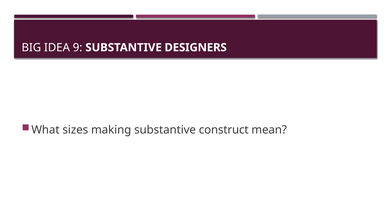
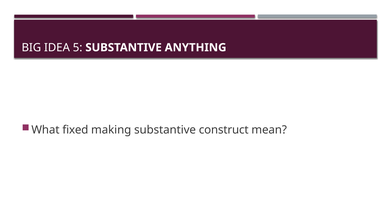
9: 9 -> 5
DESIGNERS: DESIGNERS -> ANYTHING
sizes: sizes -> fixed
